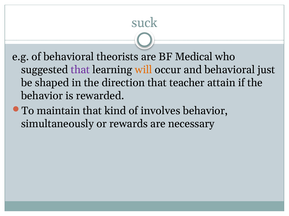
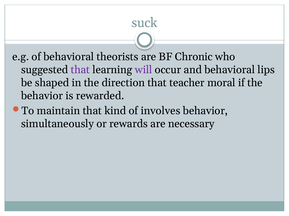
Medical: Medical -> Chronic
will colour: orange -> purple
just: just -> lips
attain: attain -> moral
